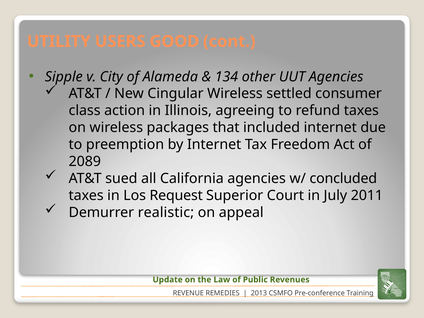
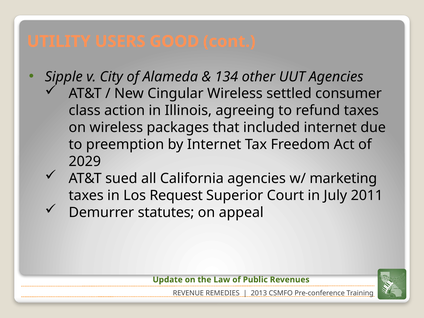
2089: 2089 -> 2029
concluded: concluded -> marketing
realistic: realistic -> statutes
